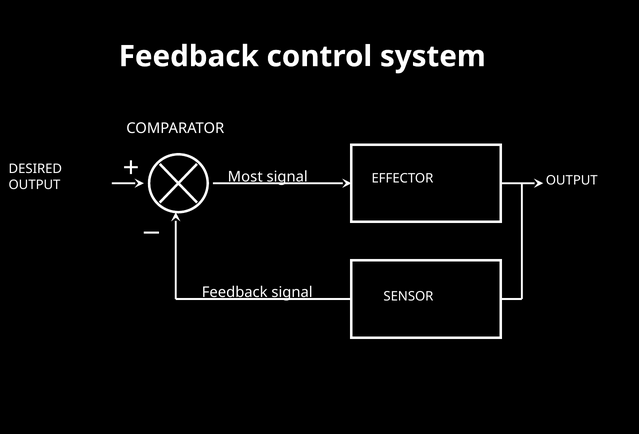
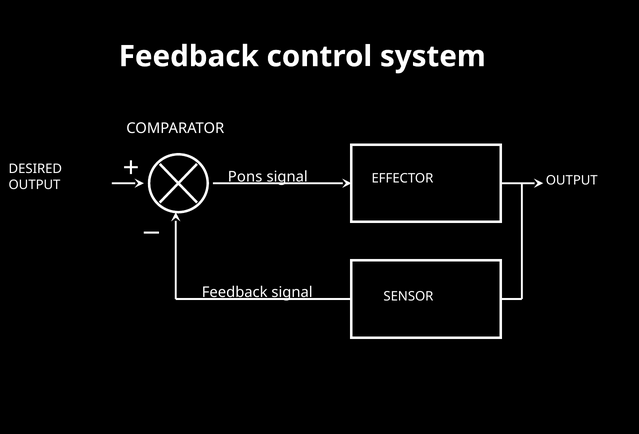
Most: Most -> Pons
